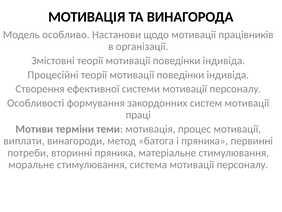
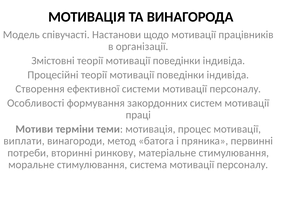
особливо: особливо -> співучасті
вторинні пряника: пряника -> ринкову
